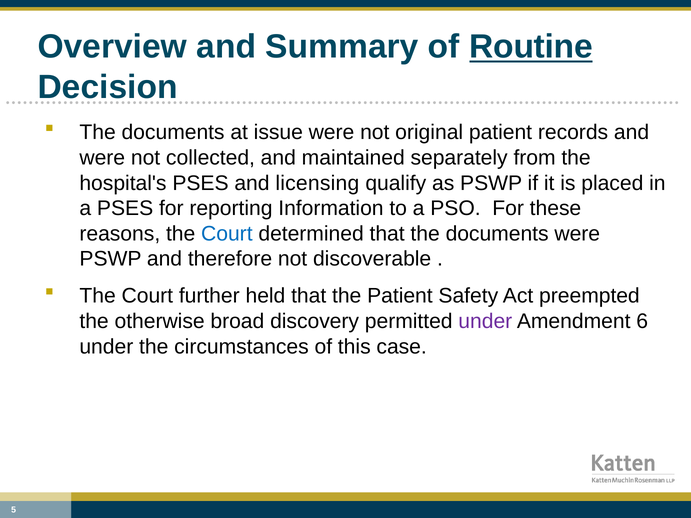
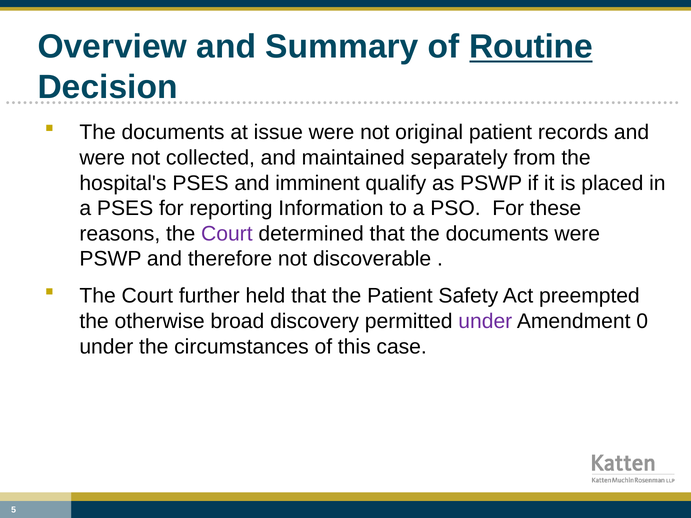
licensing: licensing -> imminent
Court at (227, 234) colour: blue -> purple
6: 6 -> 0
